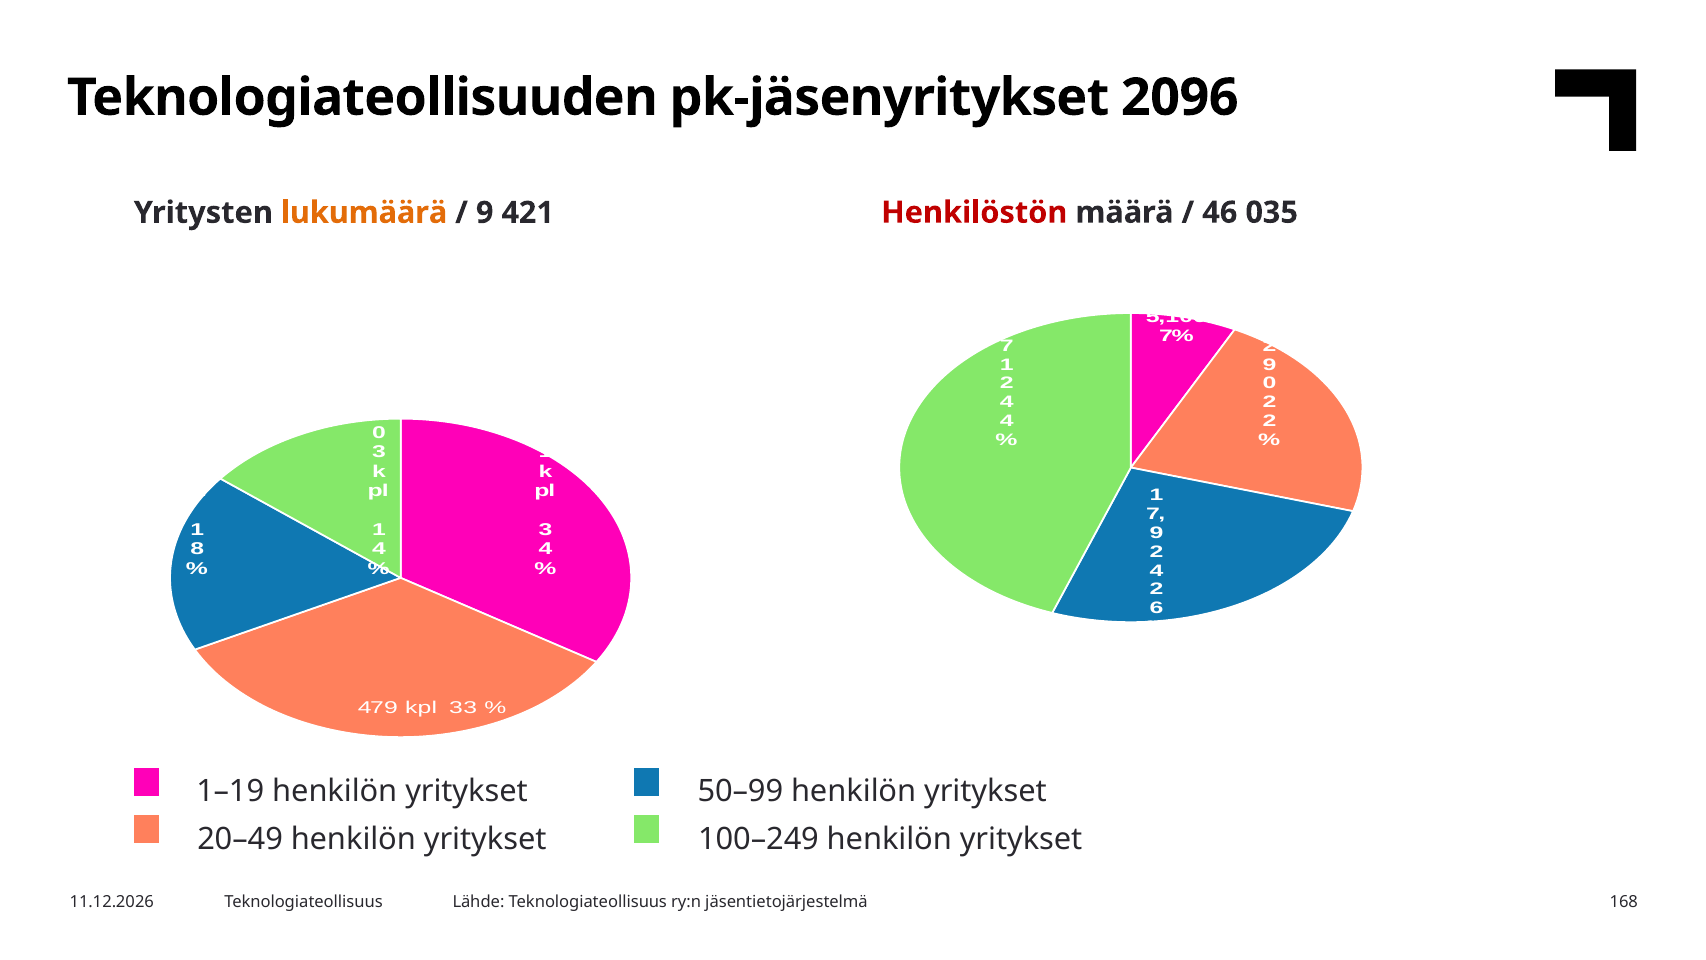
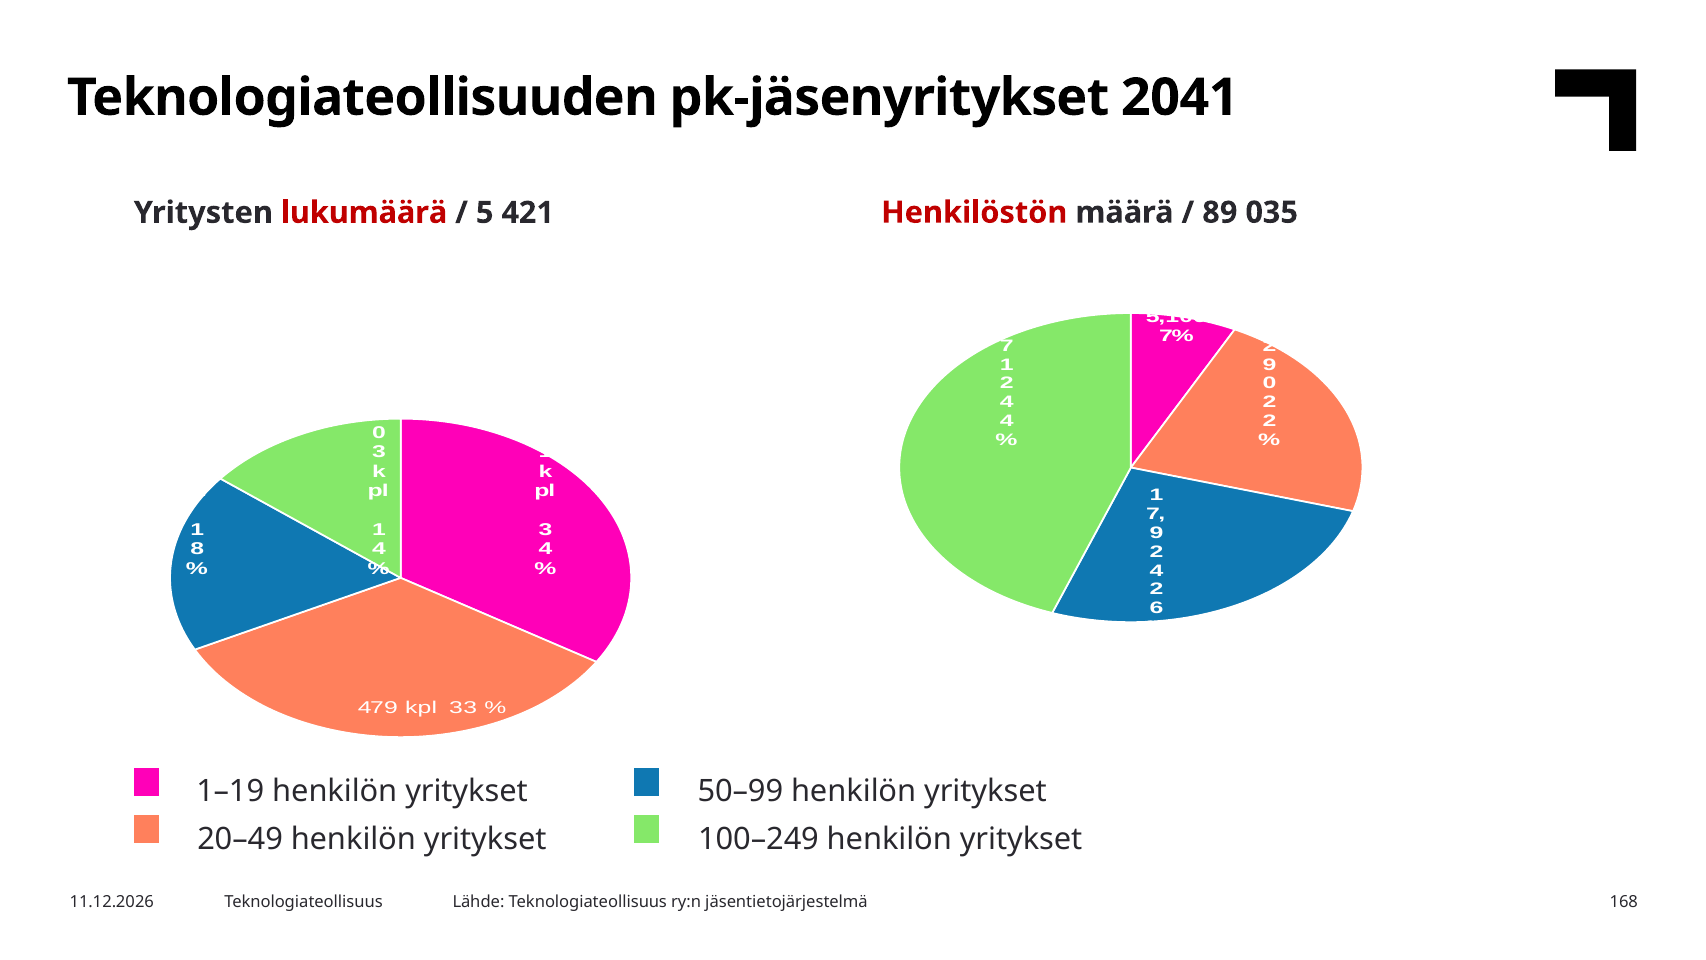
2096: 2096 -> 2041
lukumäärä colour: orange -> red
9 at (485, 213): 9 -> 5
46: 46 -> 89
